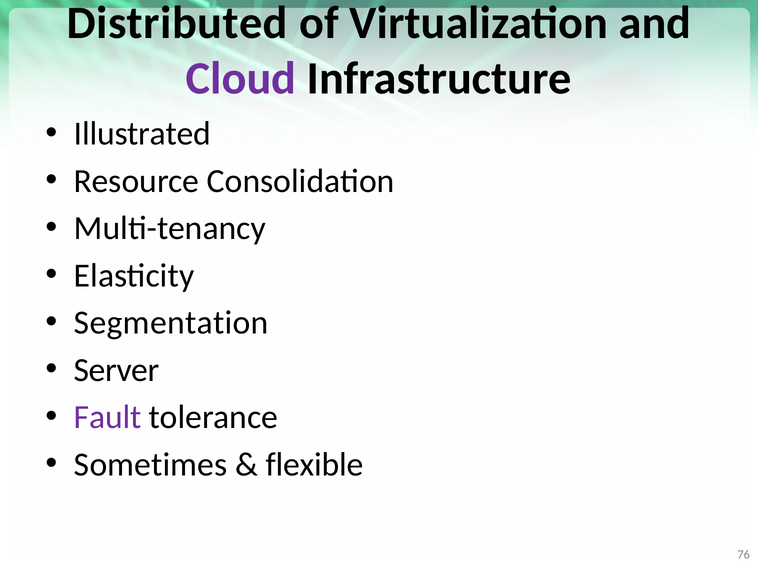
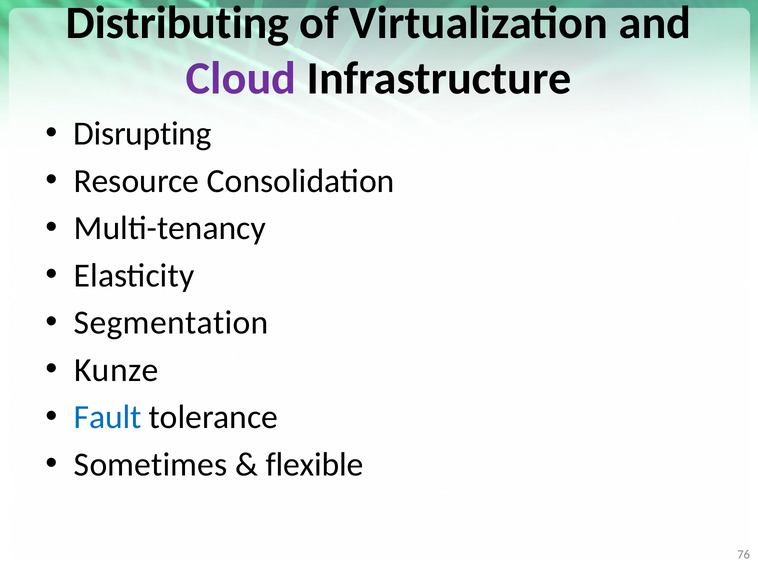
Distributed: Distributed -> Distributing
Illustrated: Illustrated -> Disrupting
Server: Server -> Kunze
Fault colour: purple -> blue
